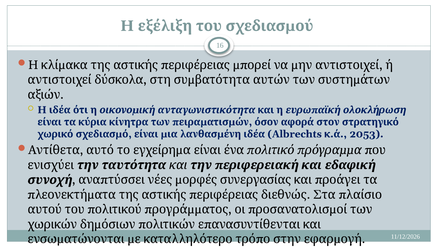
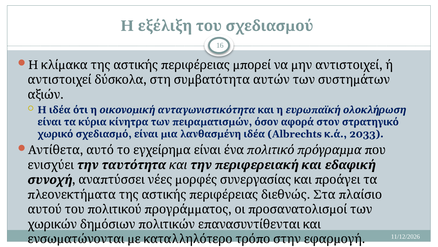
2053: 2053 -> 2033
